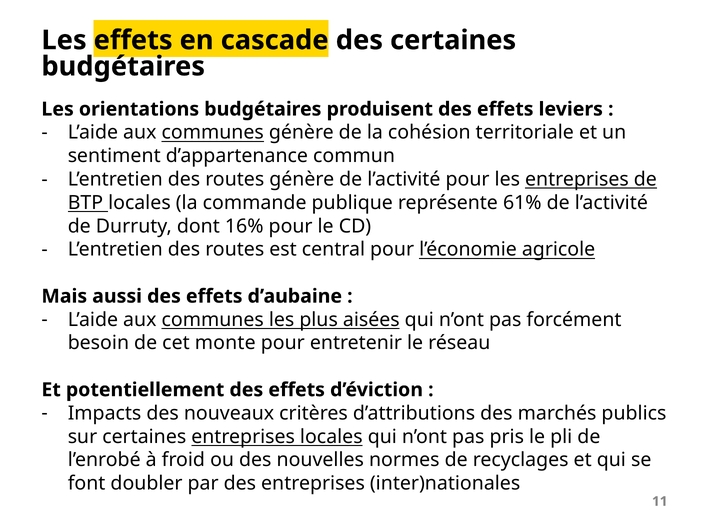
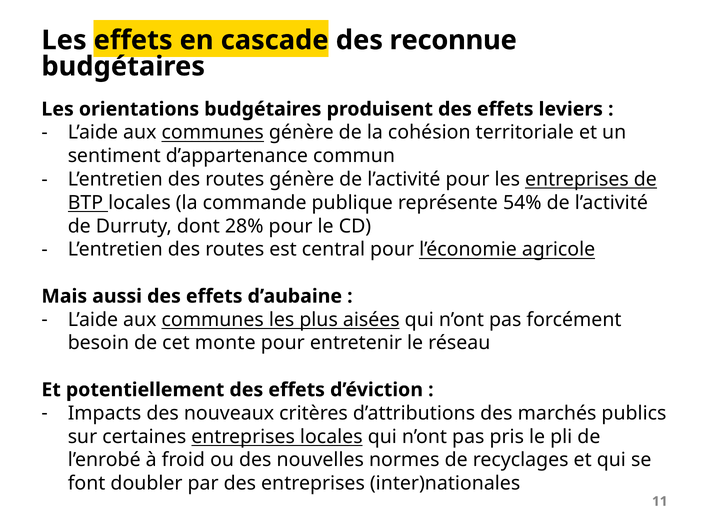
des certaines: certaines -> reconnue
61%: 61% -> 54%
16%: 16% -> 28%
